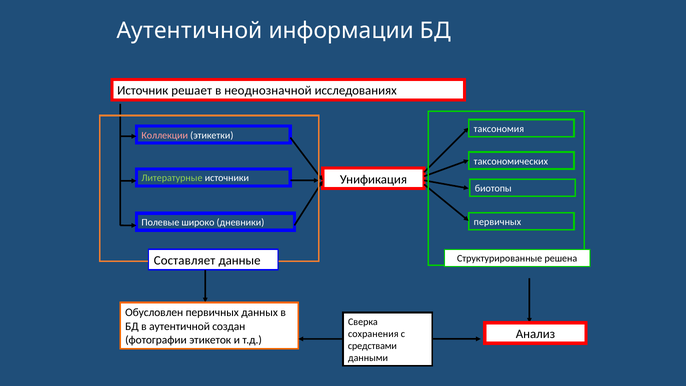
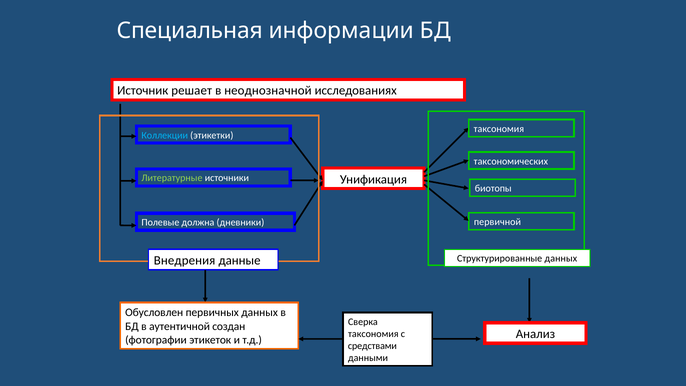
Аутентичной at (190, 31): Аутентичной -> Специальная
Коллекции colour: pink -> light blue
первичных at (497, 222): первичных -> первичной
широко: широко -> должна
Структурированные решена: решена -> данных
Составляет: Составляет -> Внедрения
сохранения at (373, 334): сохранения -> таксономия
